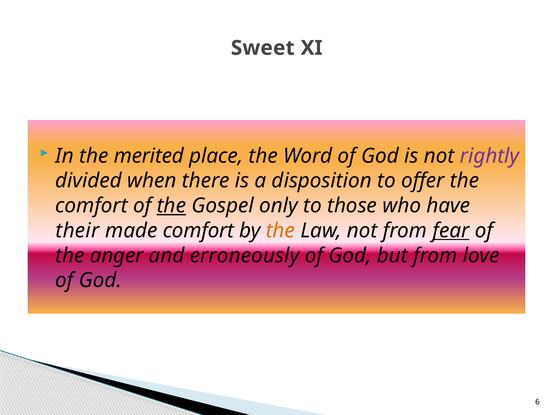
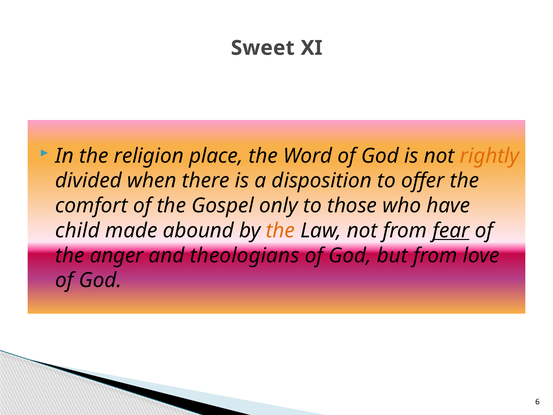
merited: merited -> religion
rightly colour: purple -> orange
the at (171, 206) underline: present -> none
their: their -> child
made comfort: comfort -> abound
erroneously: erroneously -> theologians
